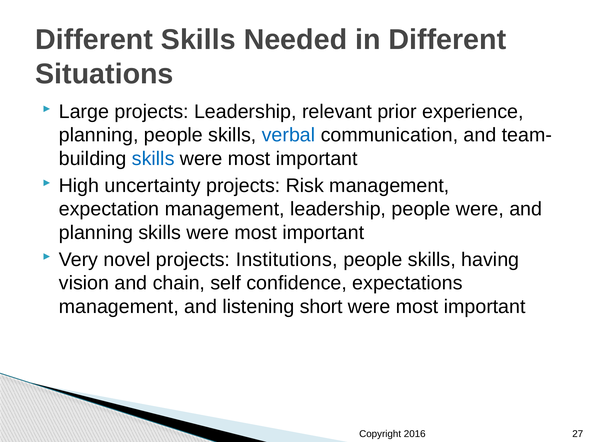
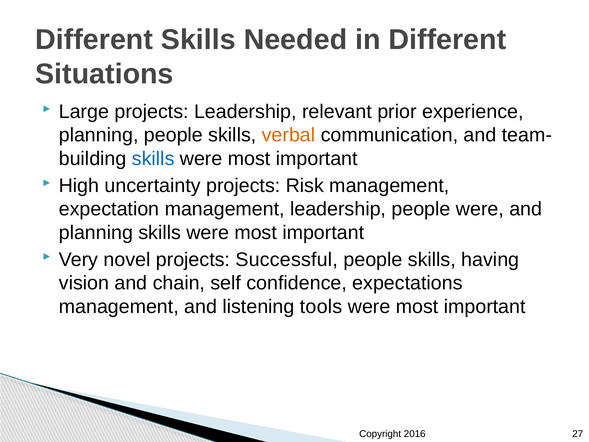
verbal colour: blue -> orange
Institutions: Institutions -> Successful
short: short -> tools
